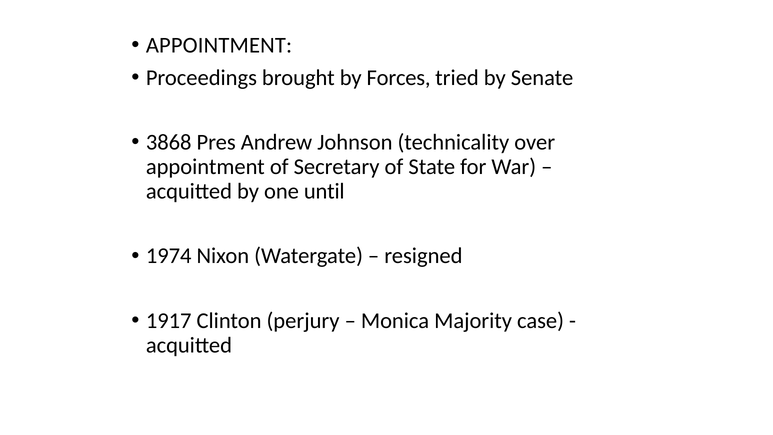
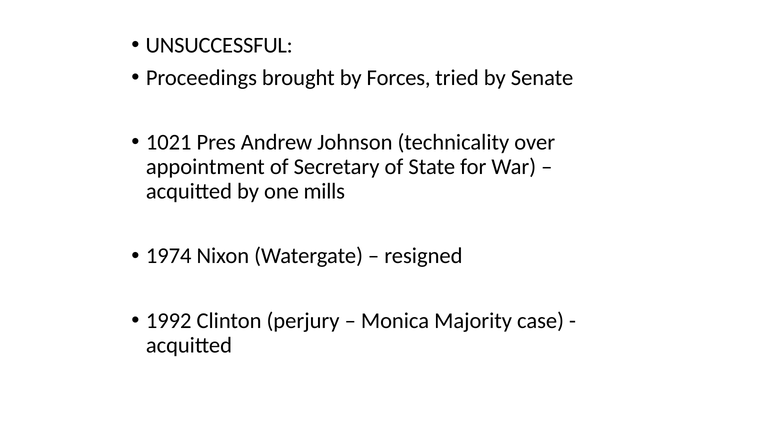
APPOINTMENT at (219, 45): APPOINTMENT -> UNSUCCESSFUL
3868: 3868 -> 1021
until: until -> mills
1917: 1917 -> 1992
